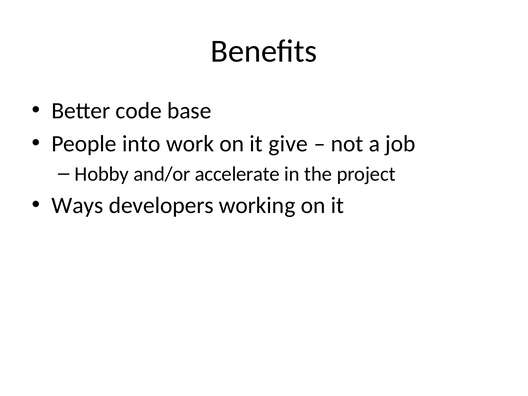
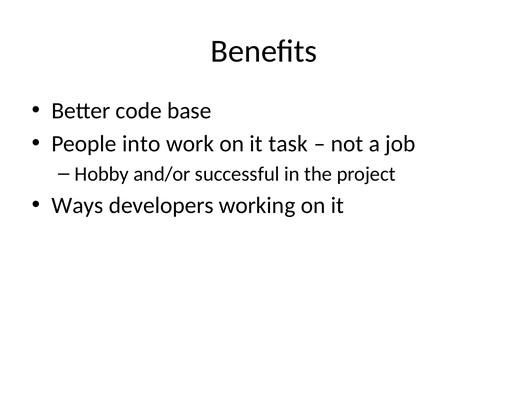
give: give -> task
accelerate: accelerate -> successful
